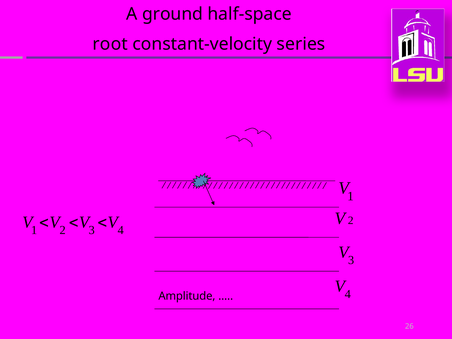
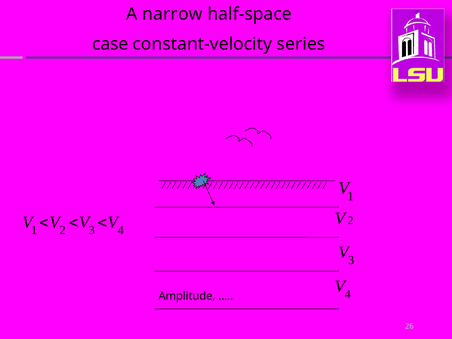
ground: ground -> narrow
root: root -> case
